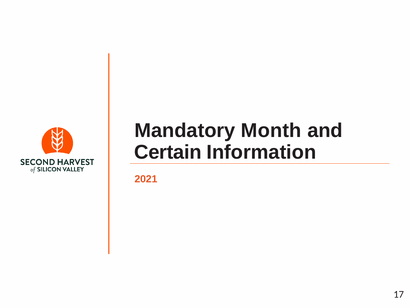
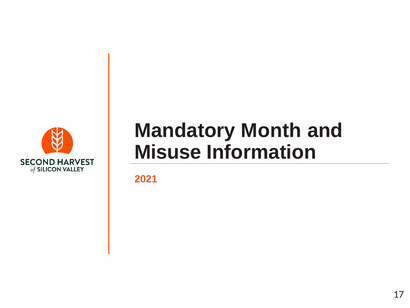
Certain: Certain -> Misuse
